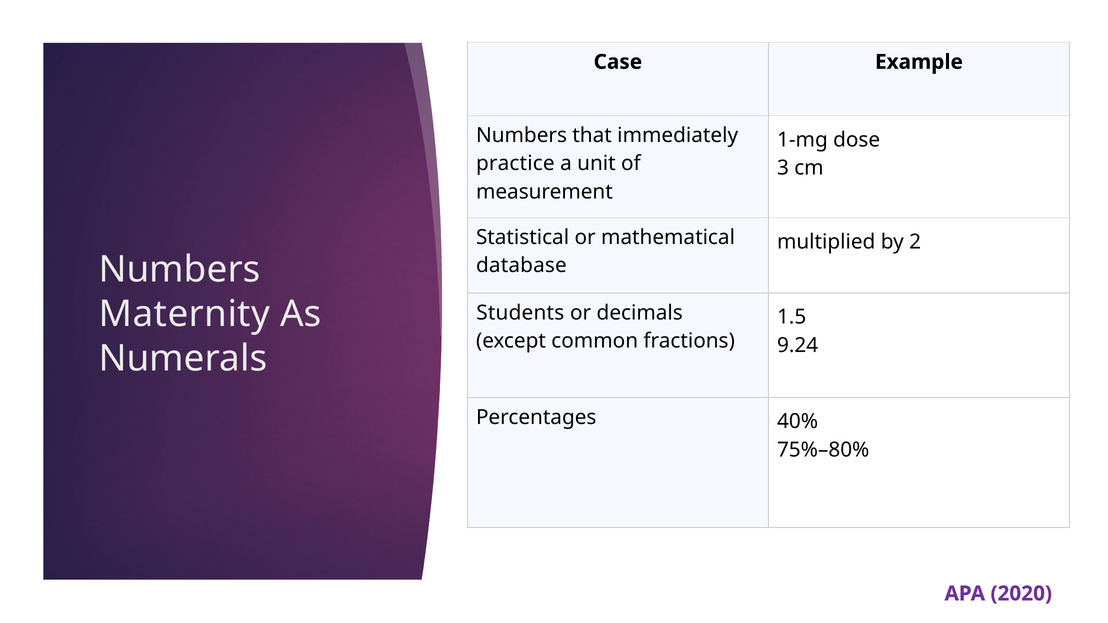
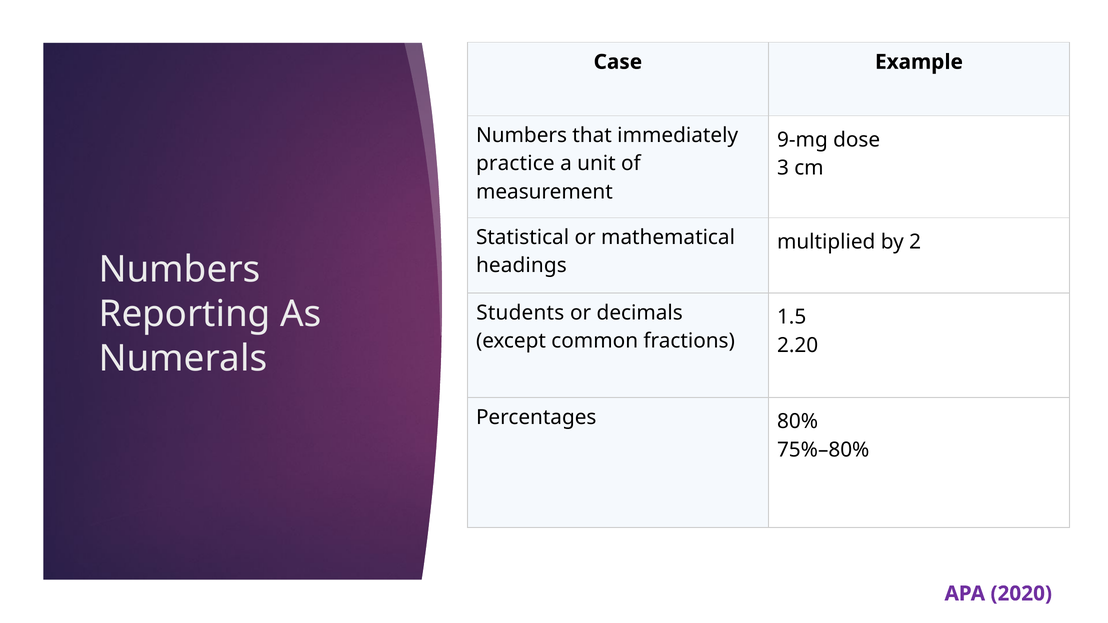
1-mg: 1-mg -> 9-mg
database: database -> headings
Maternity: Maternity -> Reporting
9.24: 9.24 -> 2.20
40%: 40% -> 80%
